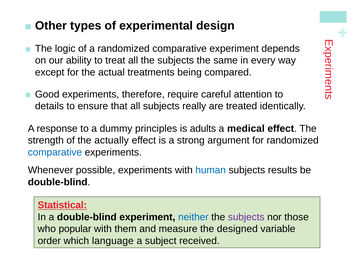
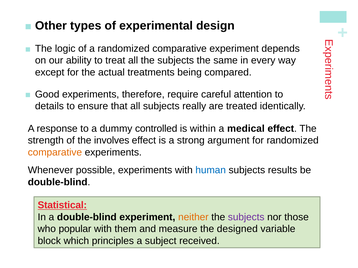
principles: principles -> controlled
adults: adults -> within
actually: actually -> involves
comparative at (55, 153) colour: blue -> orange
neither colour: blue -> orange
order: order -> block
language: language -> principles
